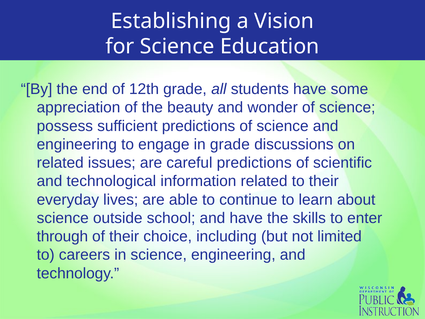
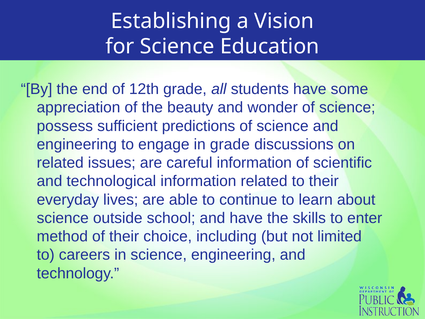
careful predictions: predictions -> information
through: through -> method
